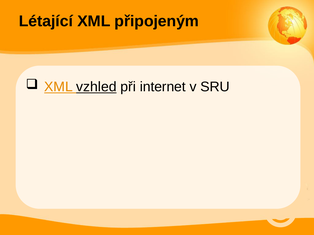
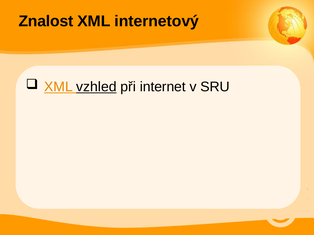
Létající: Létající -> Znalost
připojeným: připojeným -> internetový
